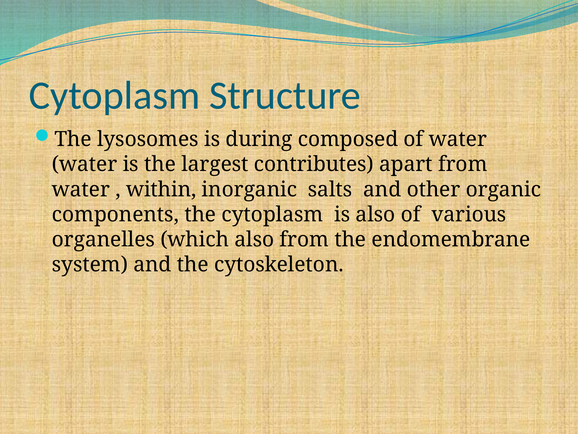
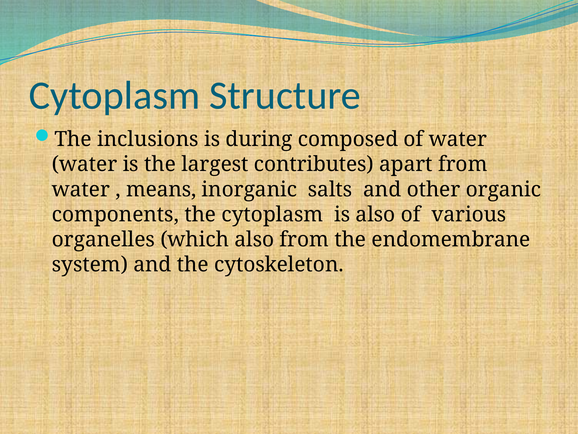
lysosomes: lysosomes -> inclusions
within: within -> means
